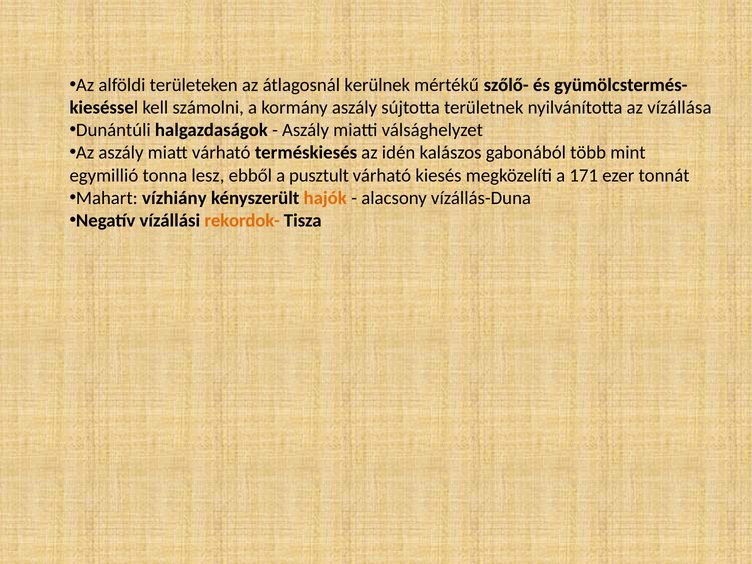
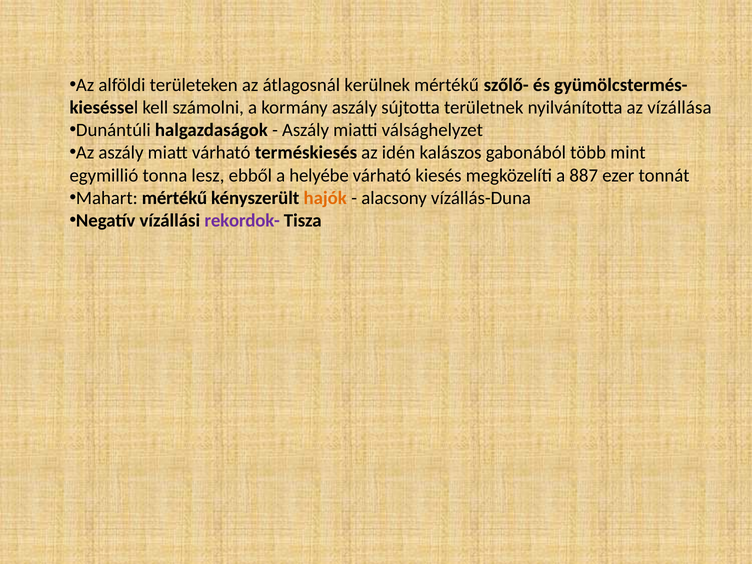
pusztult: pusztult -> helyébe
171: 171 -> 887
Mahart vízhiány: vízhiány -> mértékű
rekordok- colour: orange -> purple
